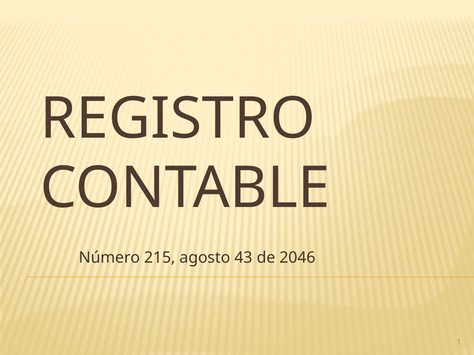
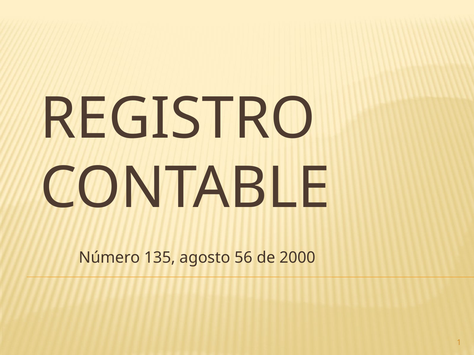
215: 215 -> 135
43: 43 -> 56
2046: 2046 -> 2000
